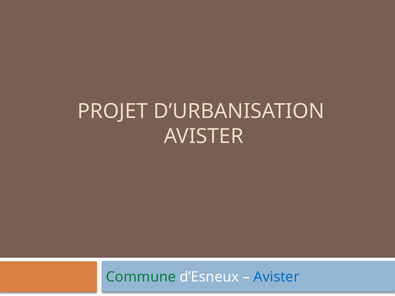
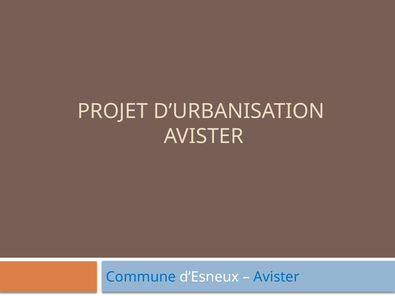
Commune colour: green -> blue
